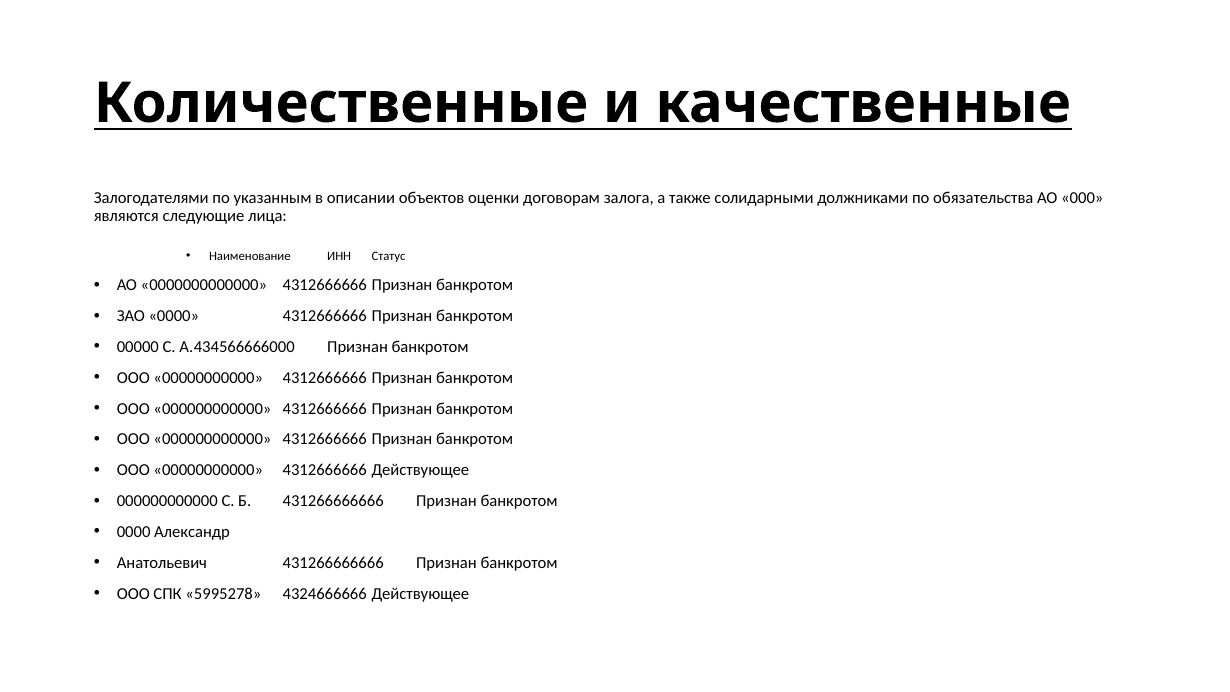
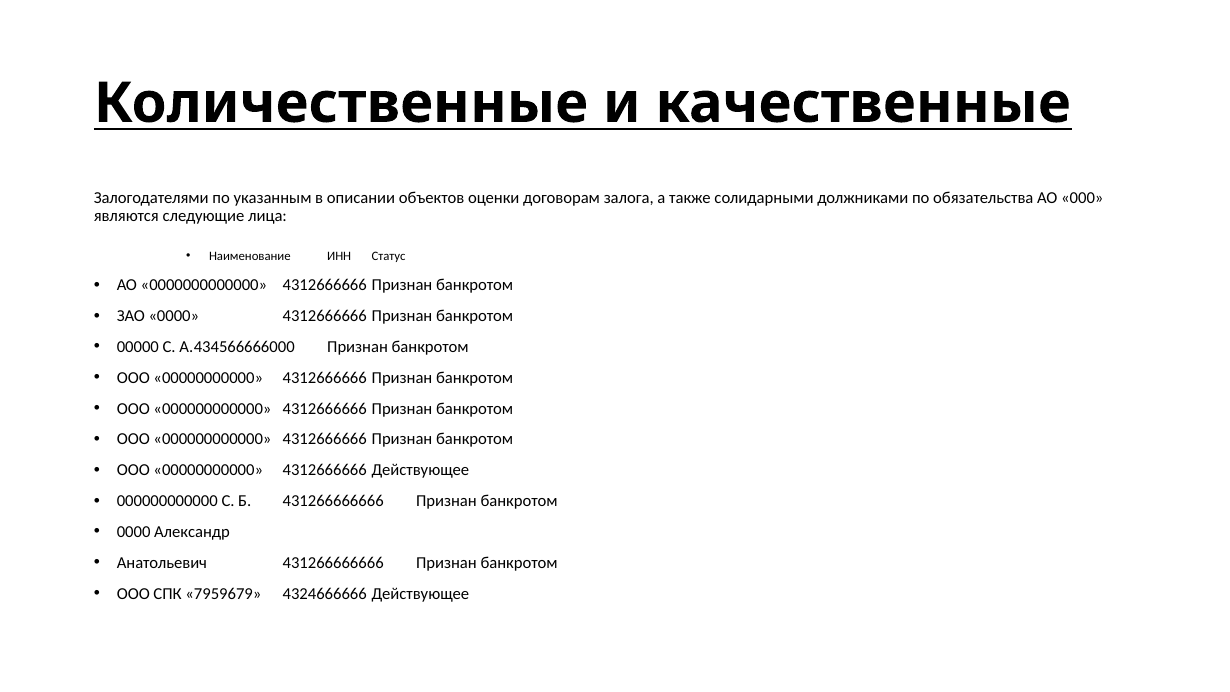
5995278: 5995278 -> 7959679
